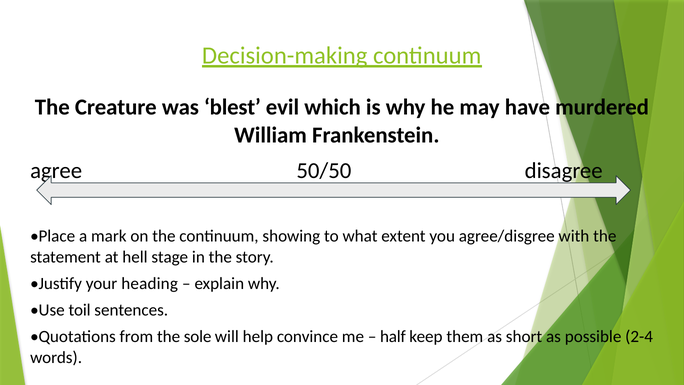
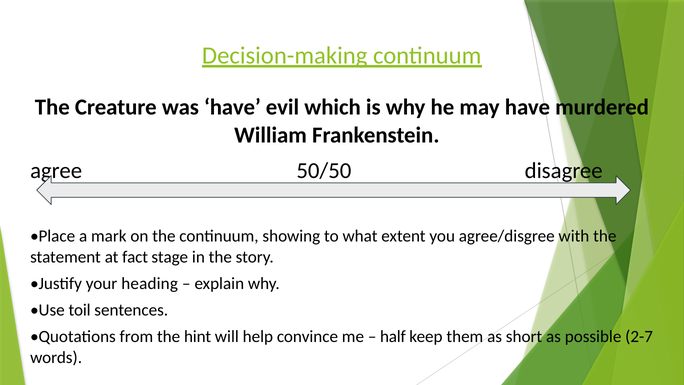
was blest: blest -> have
hell: hell -> fact
sole: sole -> hint
2-4: 2-4 -> 2-7
